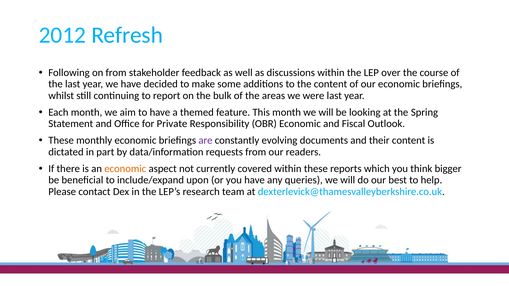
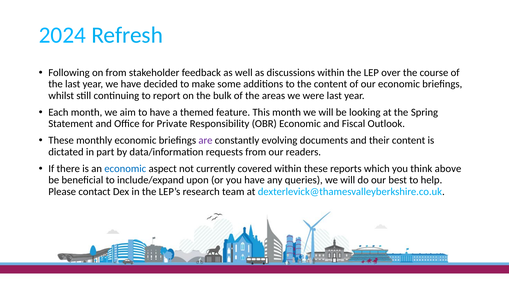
2012: 2012 -> 2024
economic at (125, 169) colour: orange -> blue
bigger: bigger -> above
